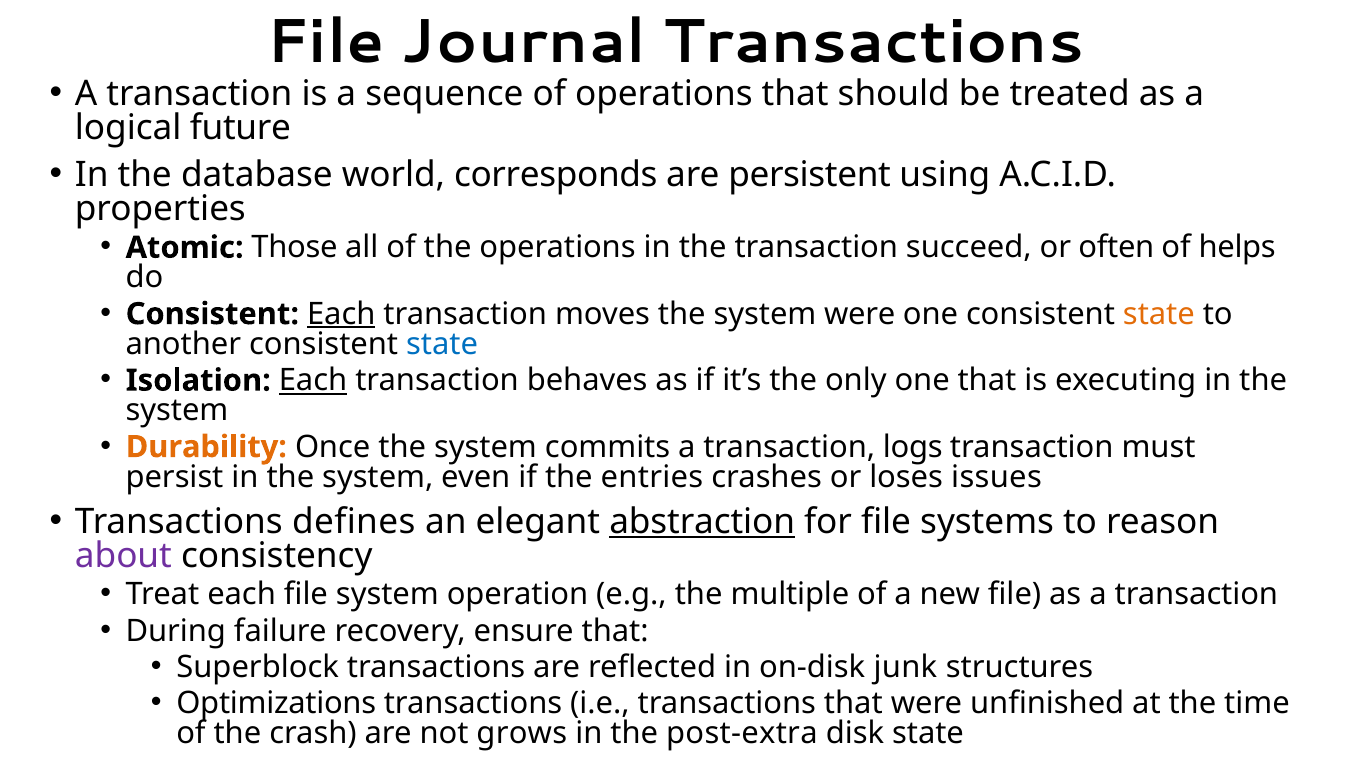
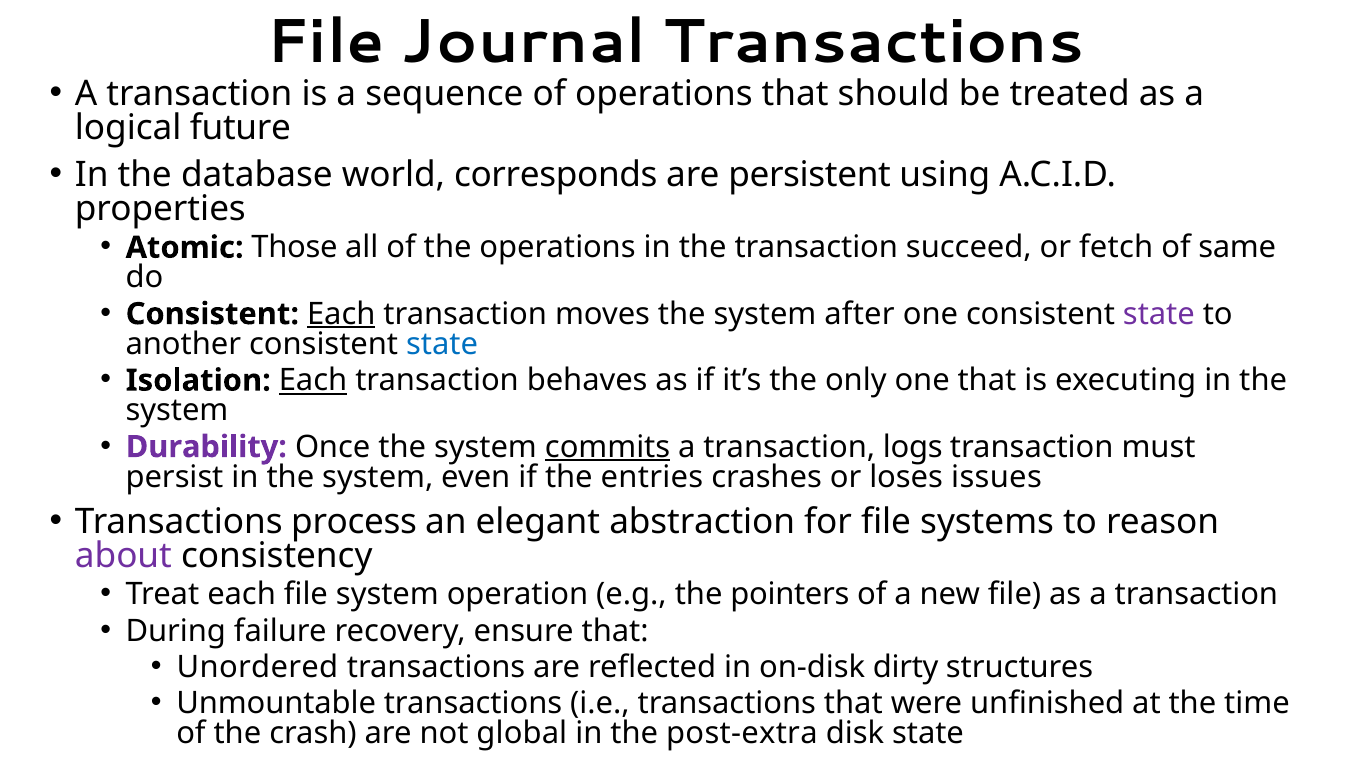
often: often -> fetch
helps: helps -> same
system were: were -> after
state at (1159, 314) colour: orange -> purple
Durability colour: orange -> purple
commits underline: none -> present
defines: defines -> process
abstraction underline: present -> none
multiple: multiple -> pointers
Superblock: Superblock -> Unordered
junk: junk -> dirty
Optimizations: Optimizations -> Unmountable
grows: grows -> global
